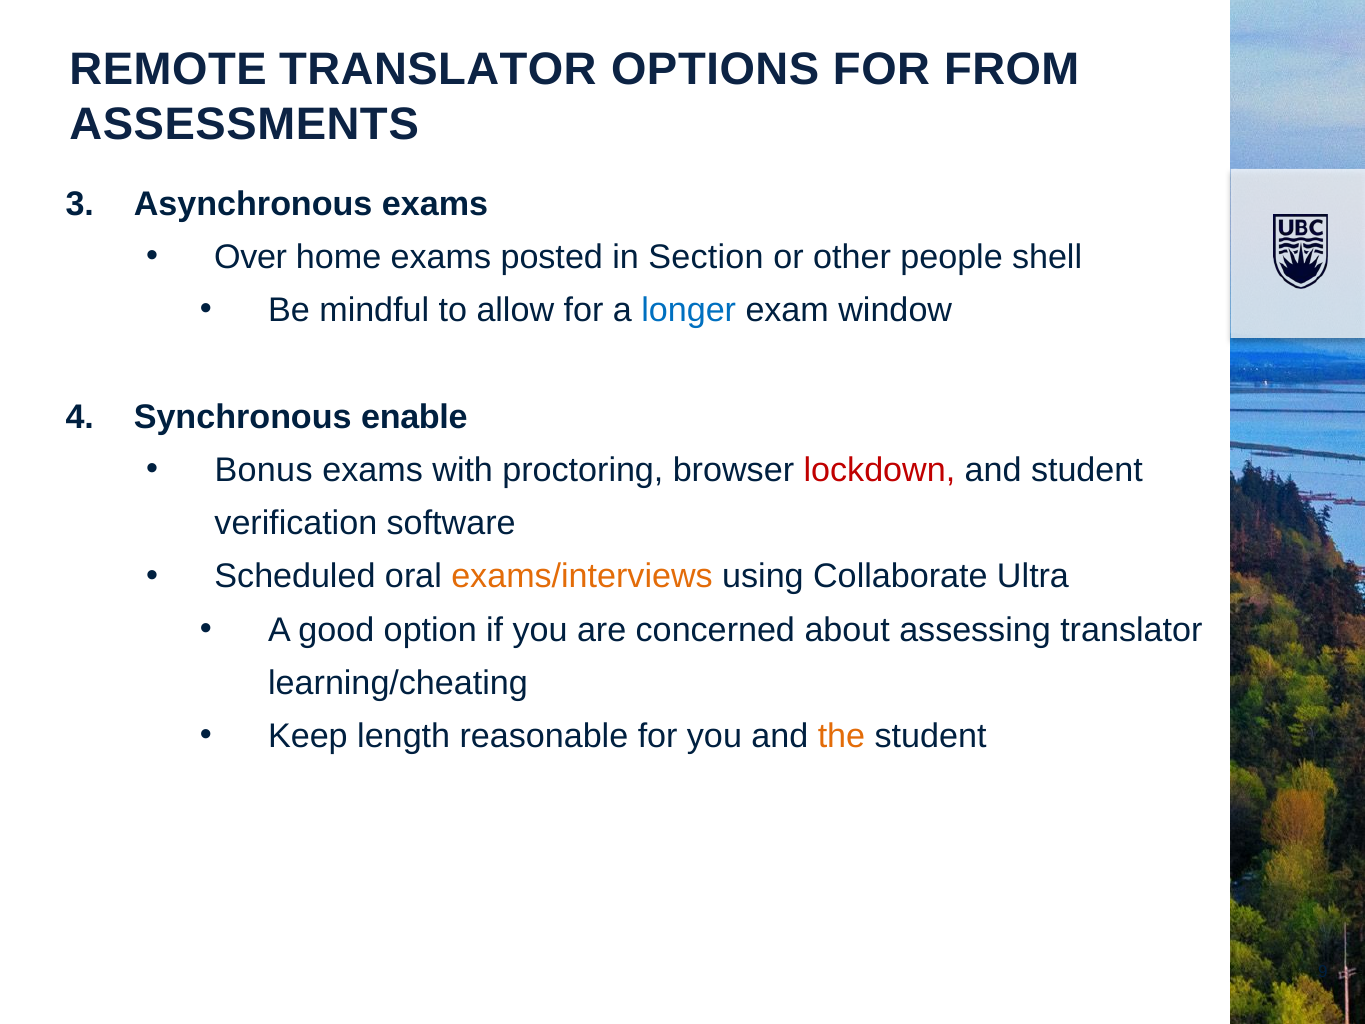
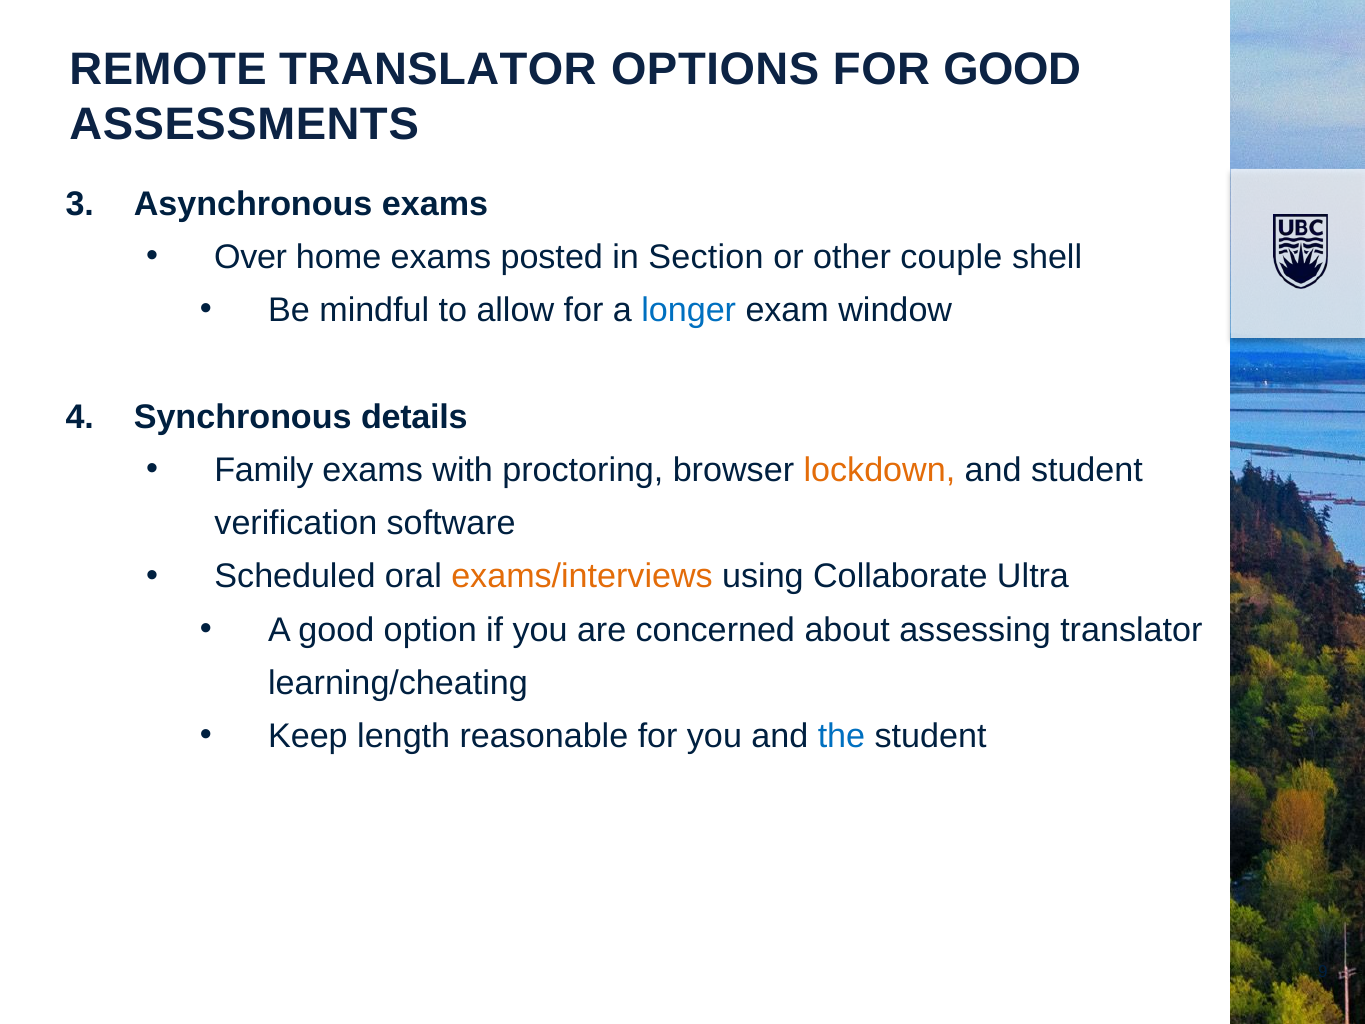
FOR FROM: FROM -> GOOD
people: people -> couple
enable: enable -> details
Bonus: Bonus -> Family
lockdown colour: red -> orange
the colour: orange -> blue
